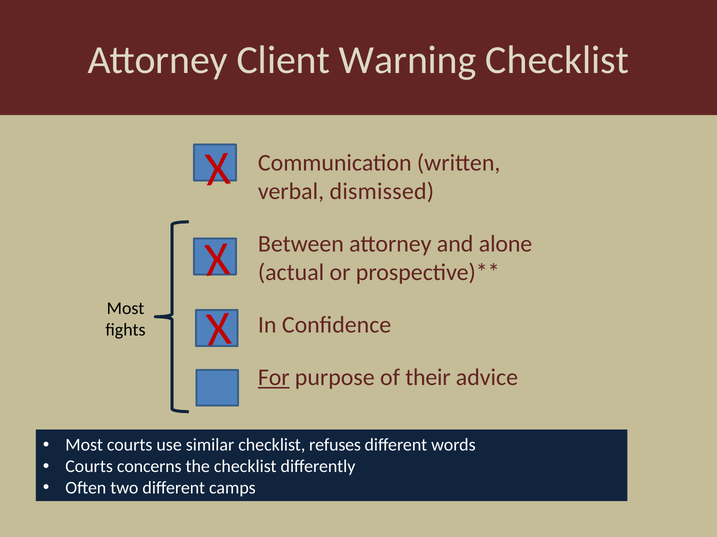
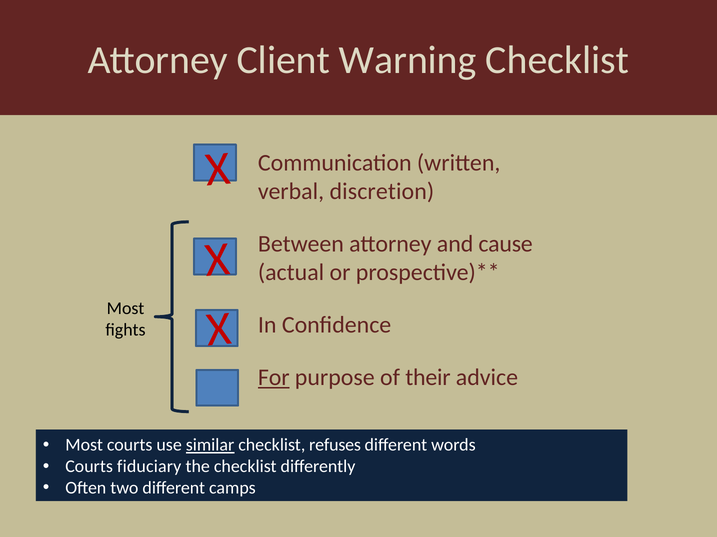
dismissed: dismissed -> discretion
alone: alone -> cause
similar underline: none -> present
concerns: concerns -> fiduciary
